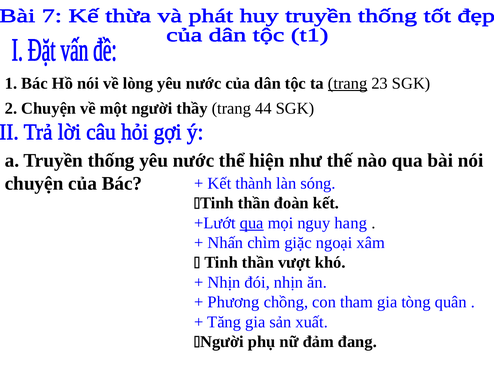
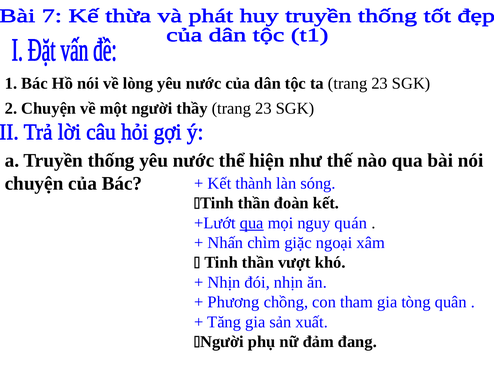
trang at (348, 83) underline: present -> none
thầy trang 44: 44 -> 23
hang: hang -> quán
